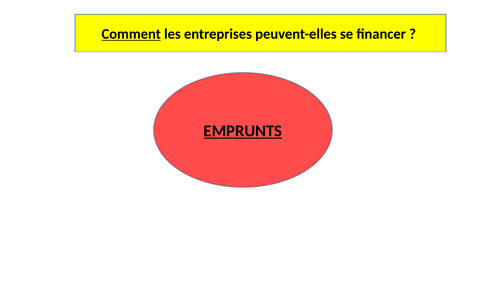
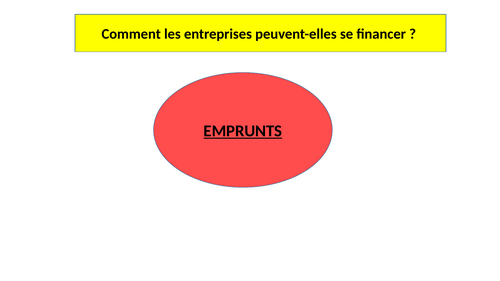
Comment underline: present -> none
